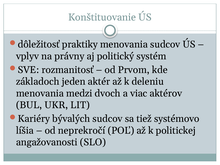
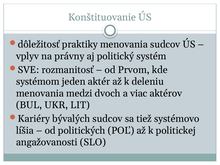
základoch: základoch -> systémom
neprekročí: neprekročí -> politických
